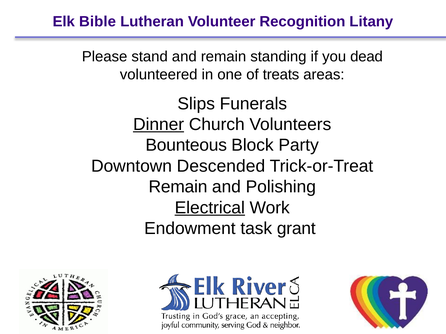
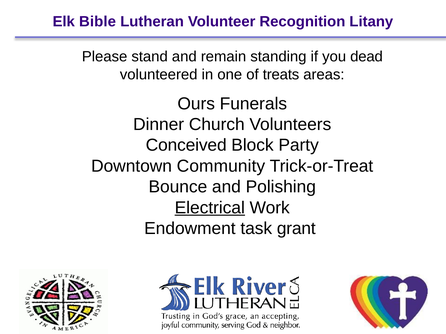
Slips: Slips -> Ours
Dinner underline: present -> none
Bounteous: Bounteous -> Conceived
Descended: Descended -> Community
Remain at (178, 187): Remain -> Bounce
